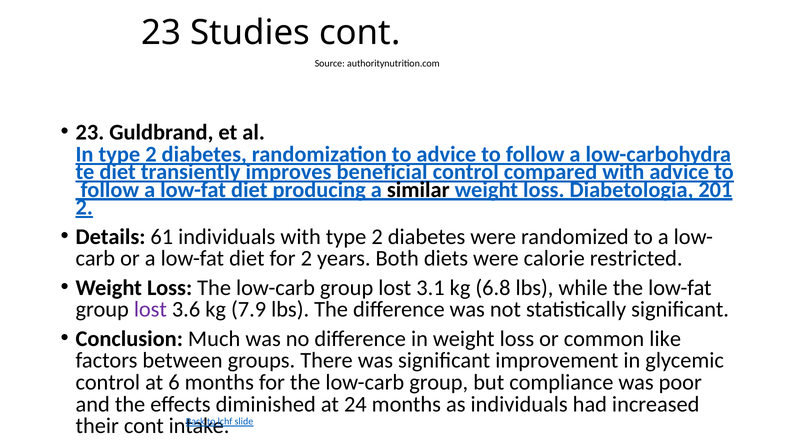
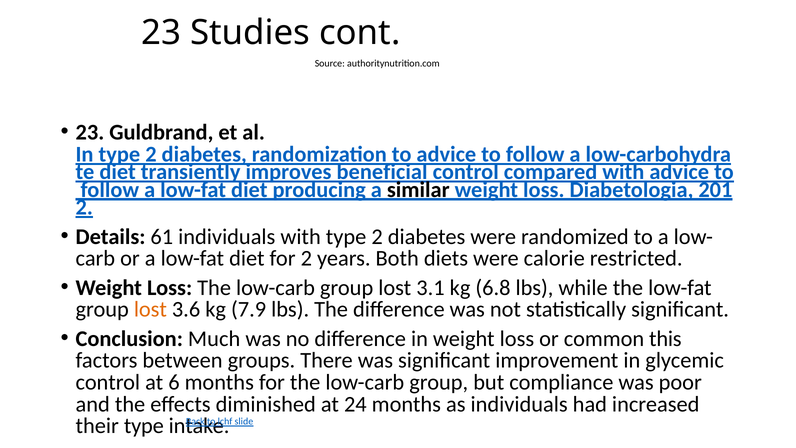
lost at (150, 309) colour: purple -> orange
like: like -> this
their cont: cont -> type
